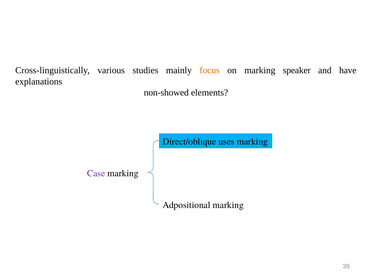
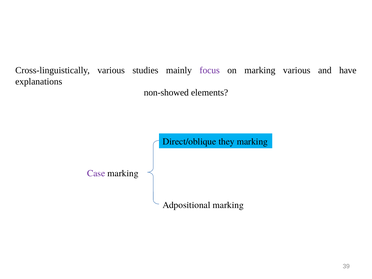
focus colour: orange -> purple
marking speaker: speaker -> various
uses: uses -> they
